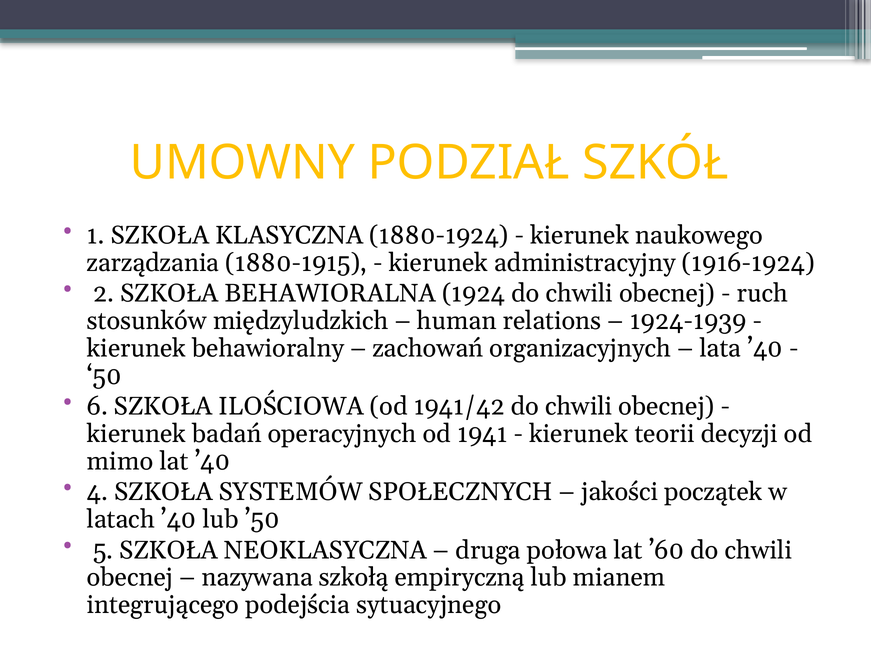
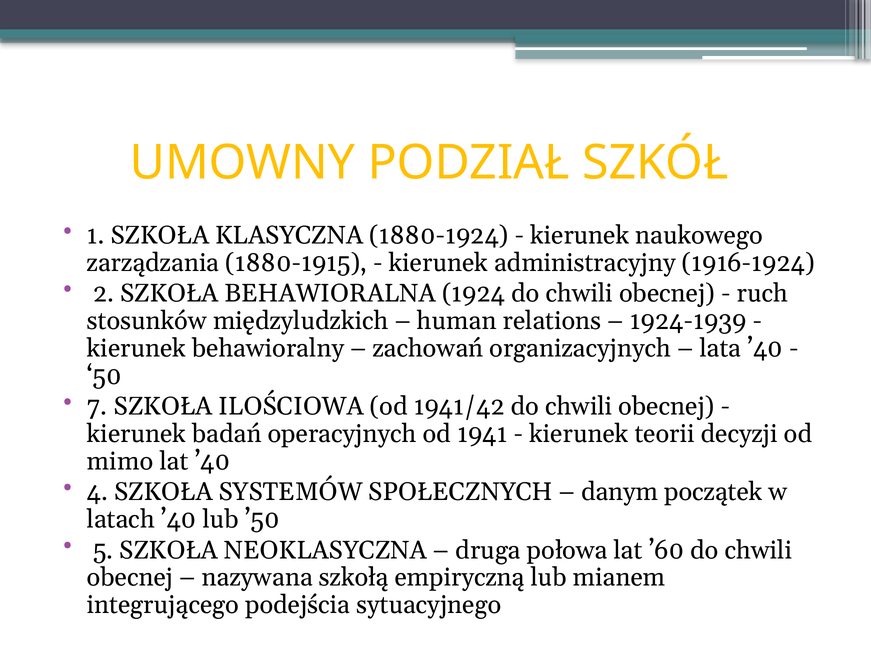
6: 6 -> 7
jakości: jakości -> danym
